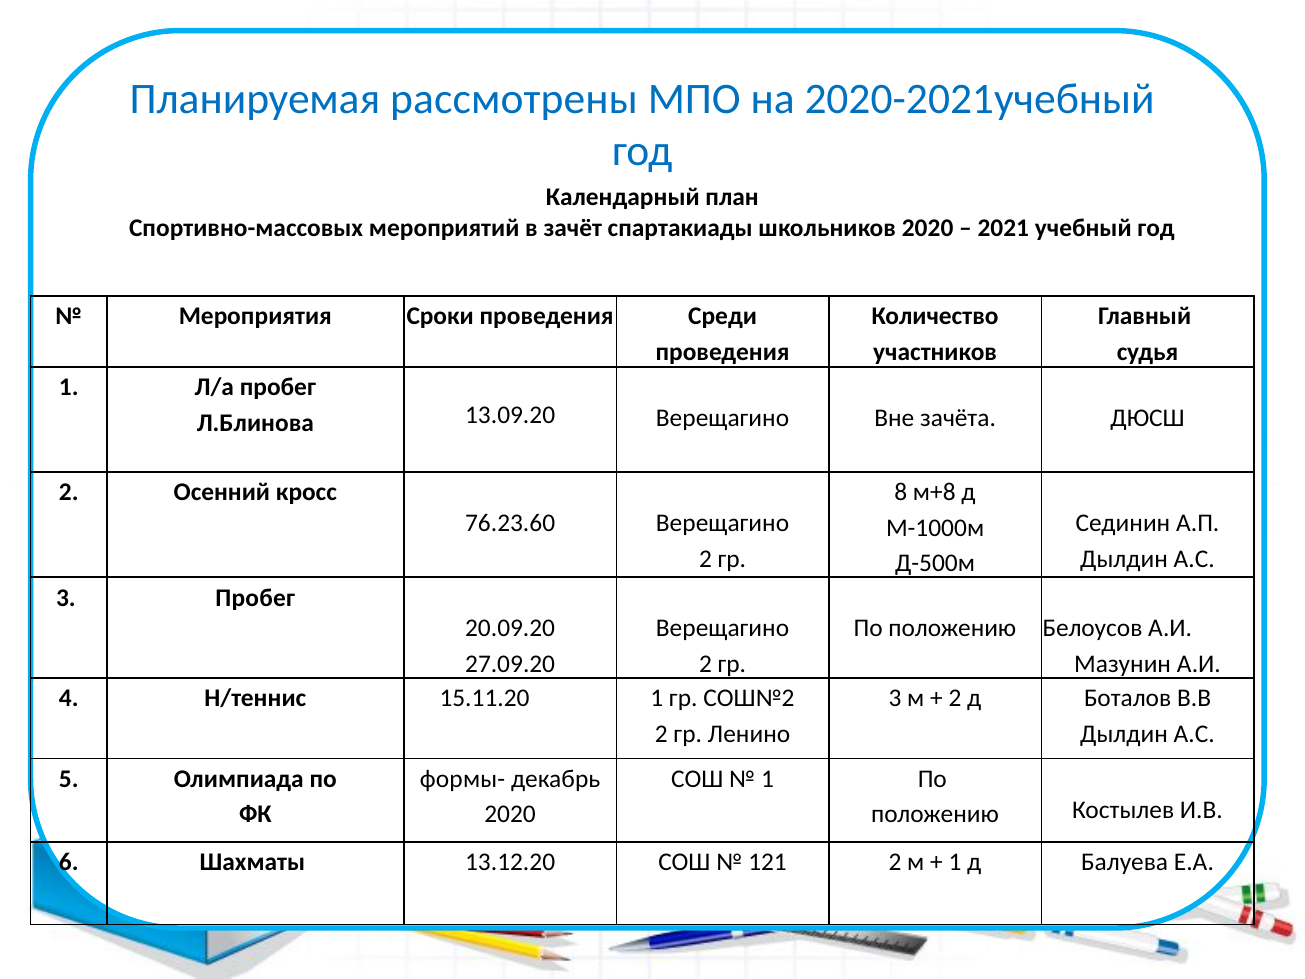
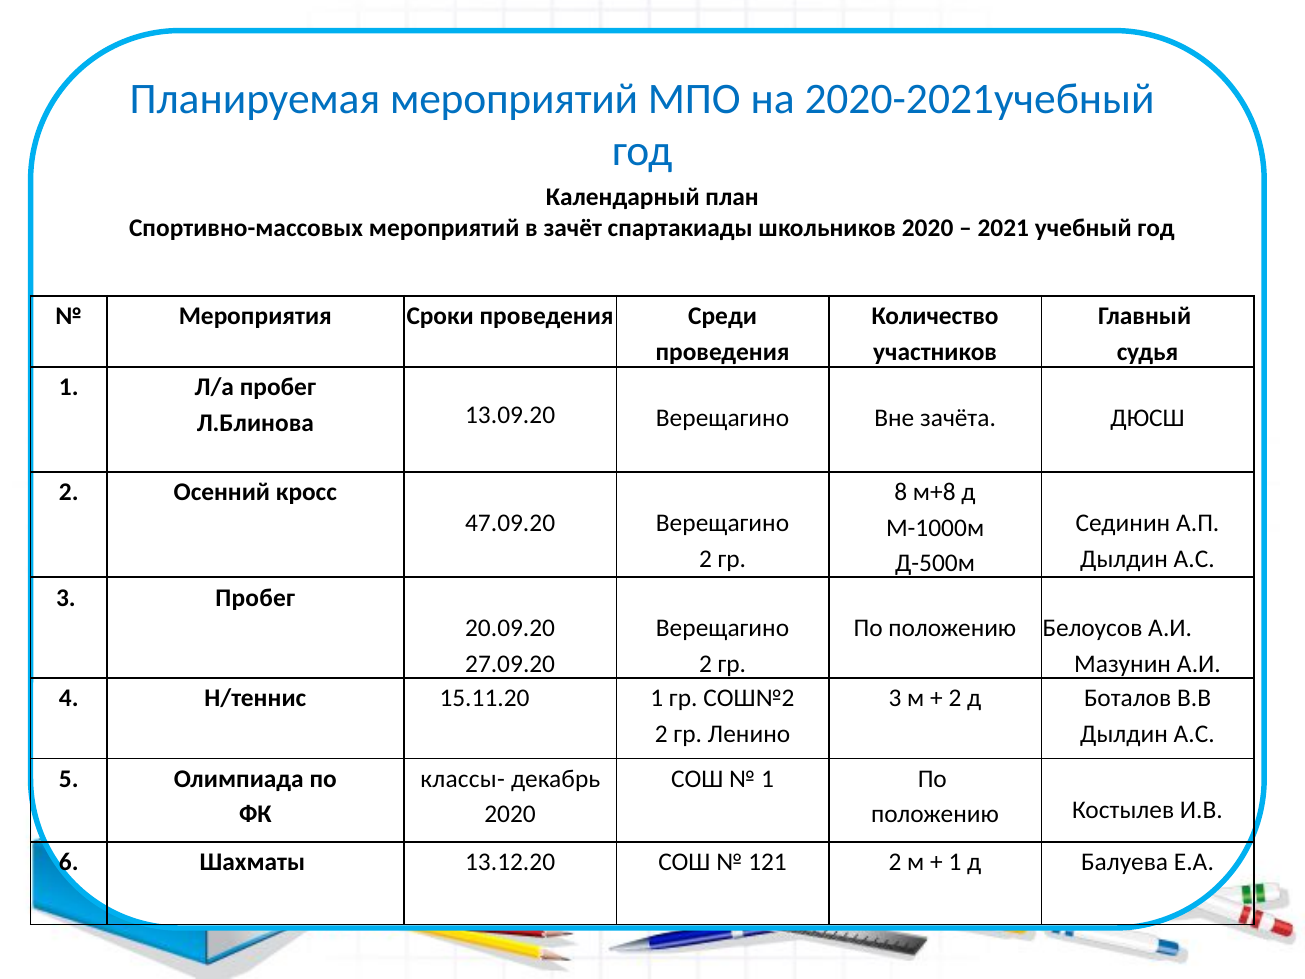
Планируемая рассмотрены: рассмотрены -> мероприятий
76.23.60: 76.23.60 -> 47.09.20
формы-: формы- -> классы-
